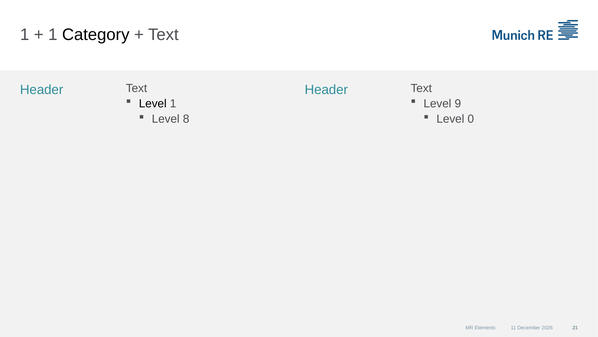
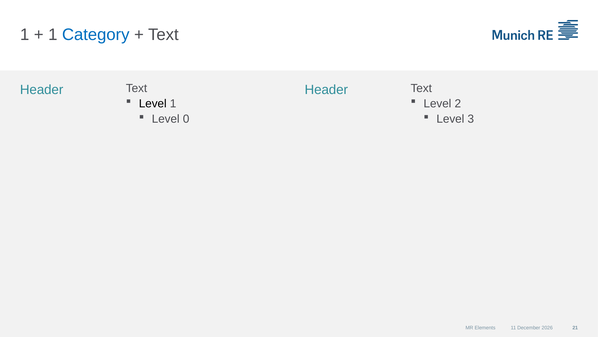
Category colour: black -> blue
9: 9 -> 2
8: 8 -> 0
0: 0 -> 3
